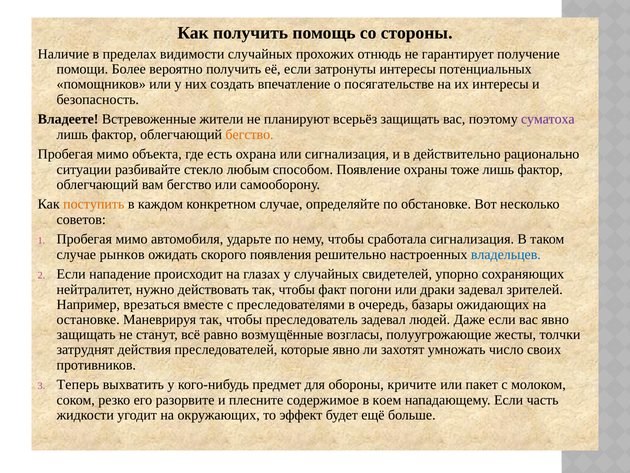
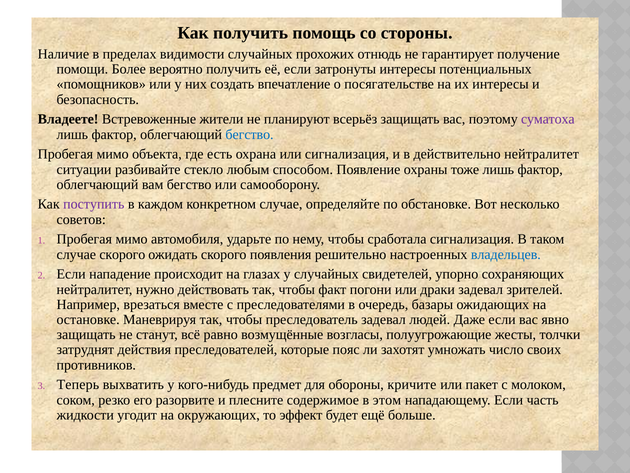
бегство at (250, 134) colour: orange -> blue
действительно рационально: рационально -> нейтралитет
поступить colour: orange -> purple
случае рынков: рынков -> скорого
которые явно: явно -> пояс
коем: коем -> этом
